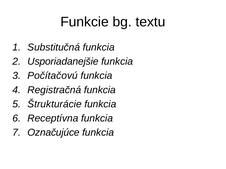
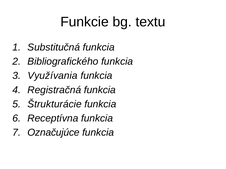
Usporiadanejšie: Usporiadanejšie -> Bibliografického
Počítačovú: Počítačovú -> Využívania
